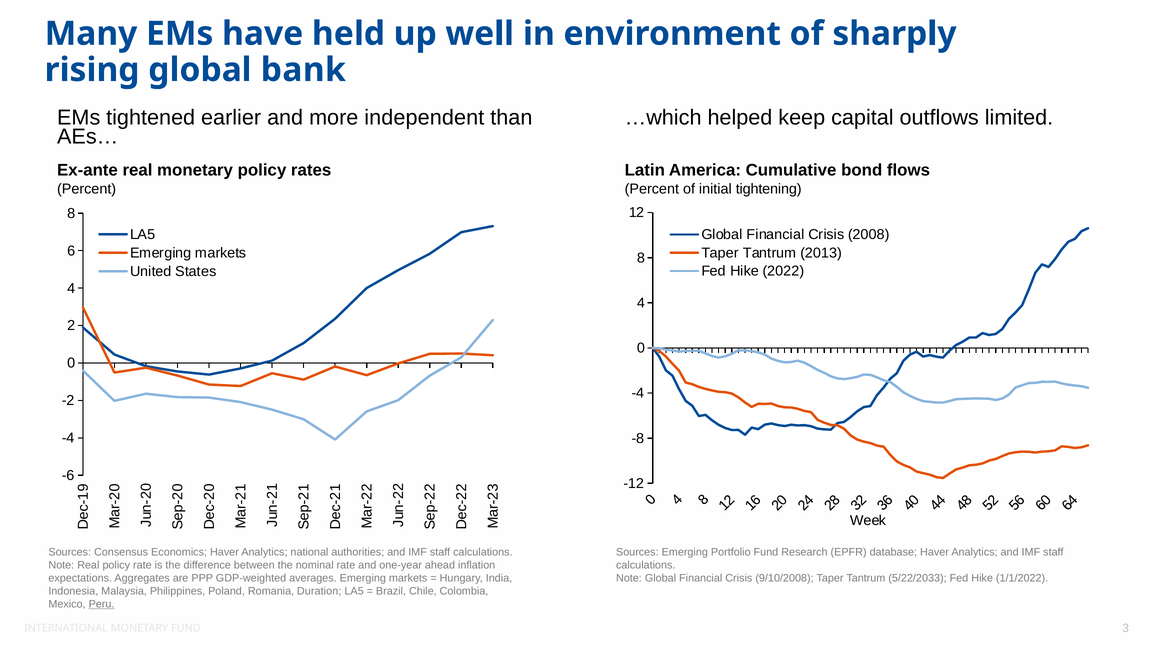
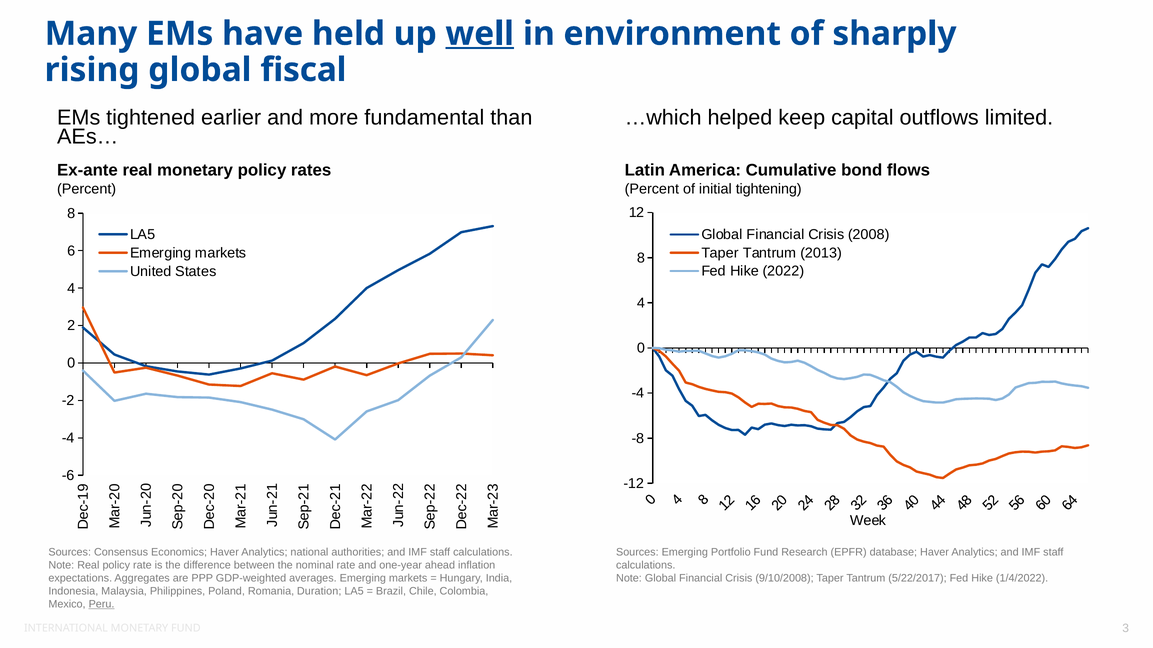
well underline: none -> present
bank: bank -> fiscal
independent: independent -> fundamental
5/22/2033: 5/22/2033 -> 5/22/2017
1/1/2022: 1/1/2022 -> 1/4/2022
